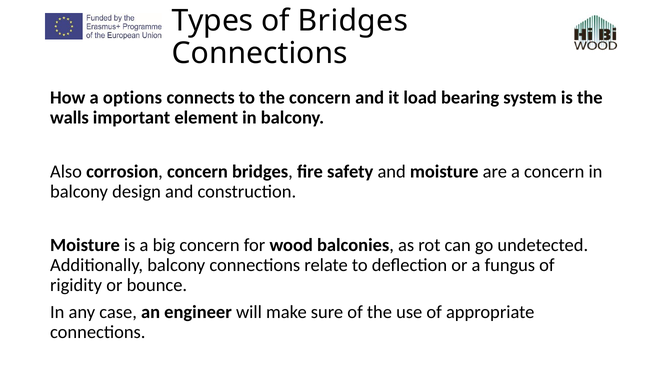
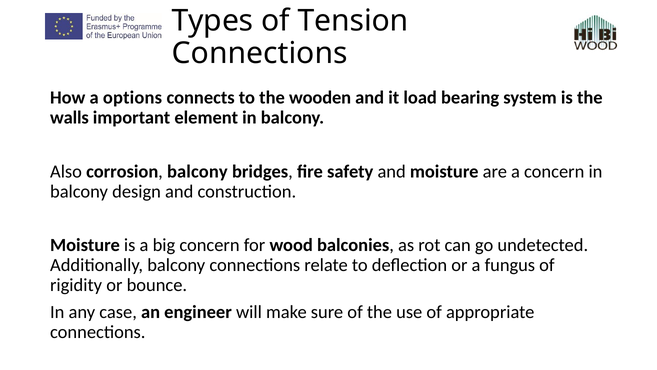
of Bridges: Bridges -> Tension
the concern: concern -> wooden
corrosion concern: concern -> balcony
